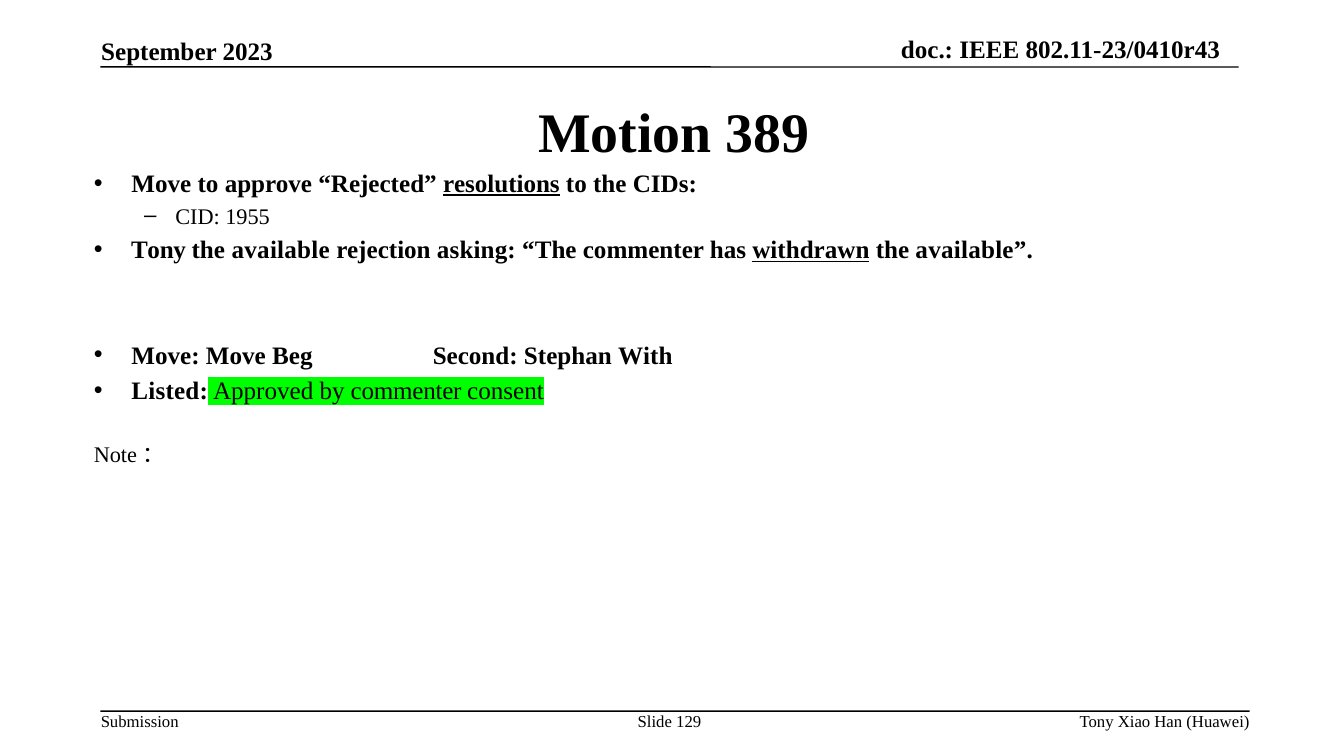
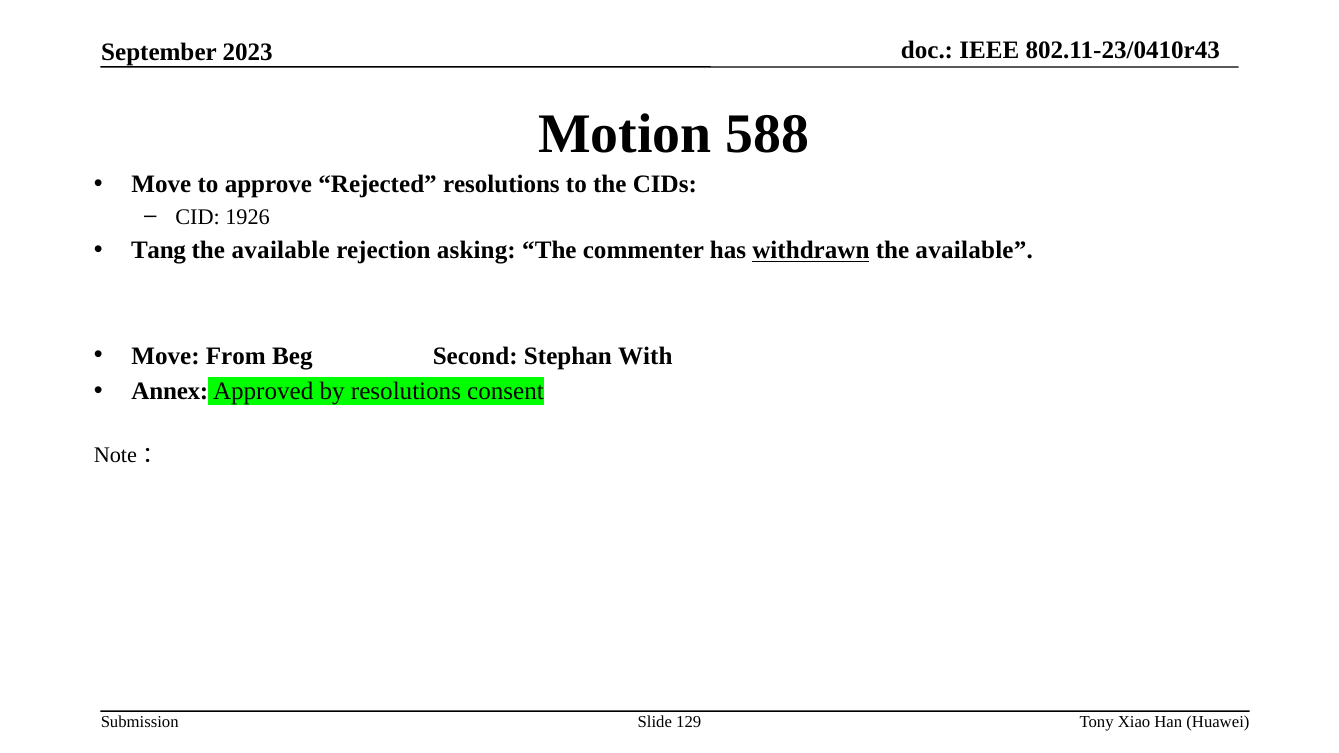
389: 389 -> 588
resolutions at (501, 184) underline: present -> none
1955: 1955 -> 1926
Tony at (159, 251): Tony -> Tang
Move Move: Move -> From
Listed: Listed -> Annex
by commenter: commenter -> resolutions
